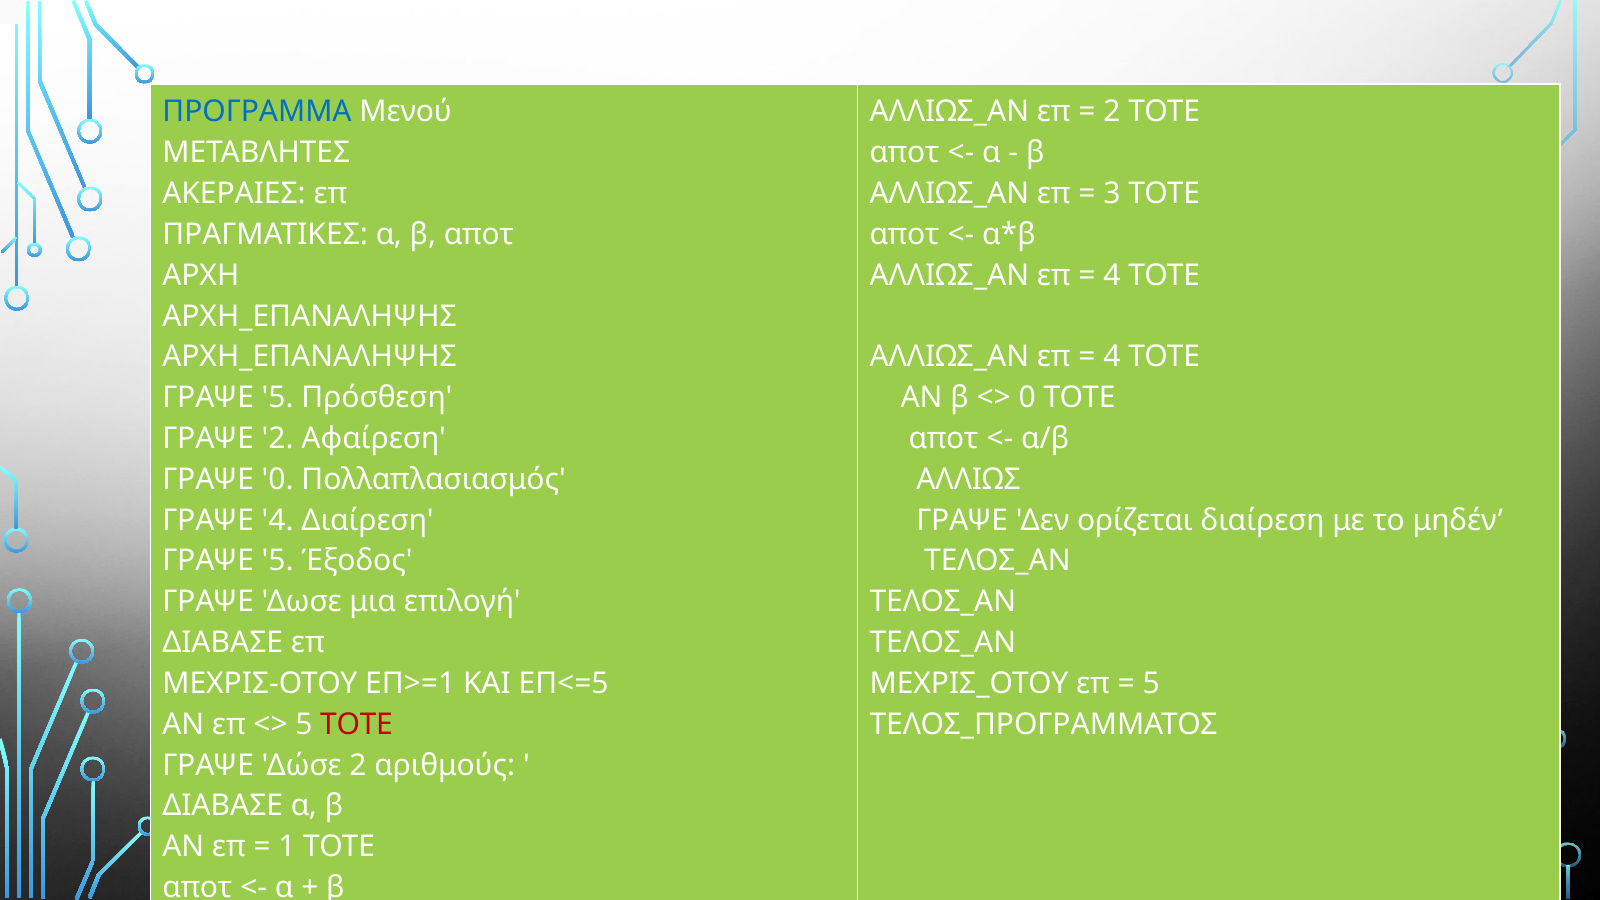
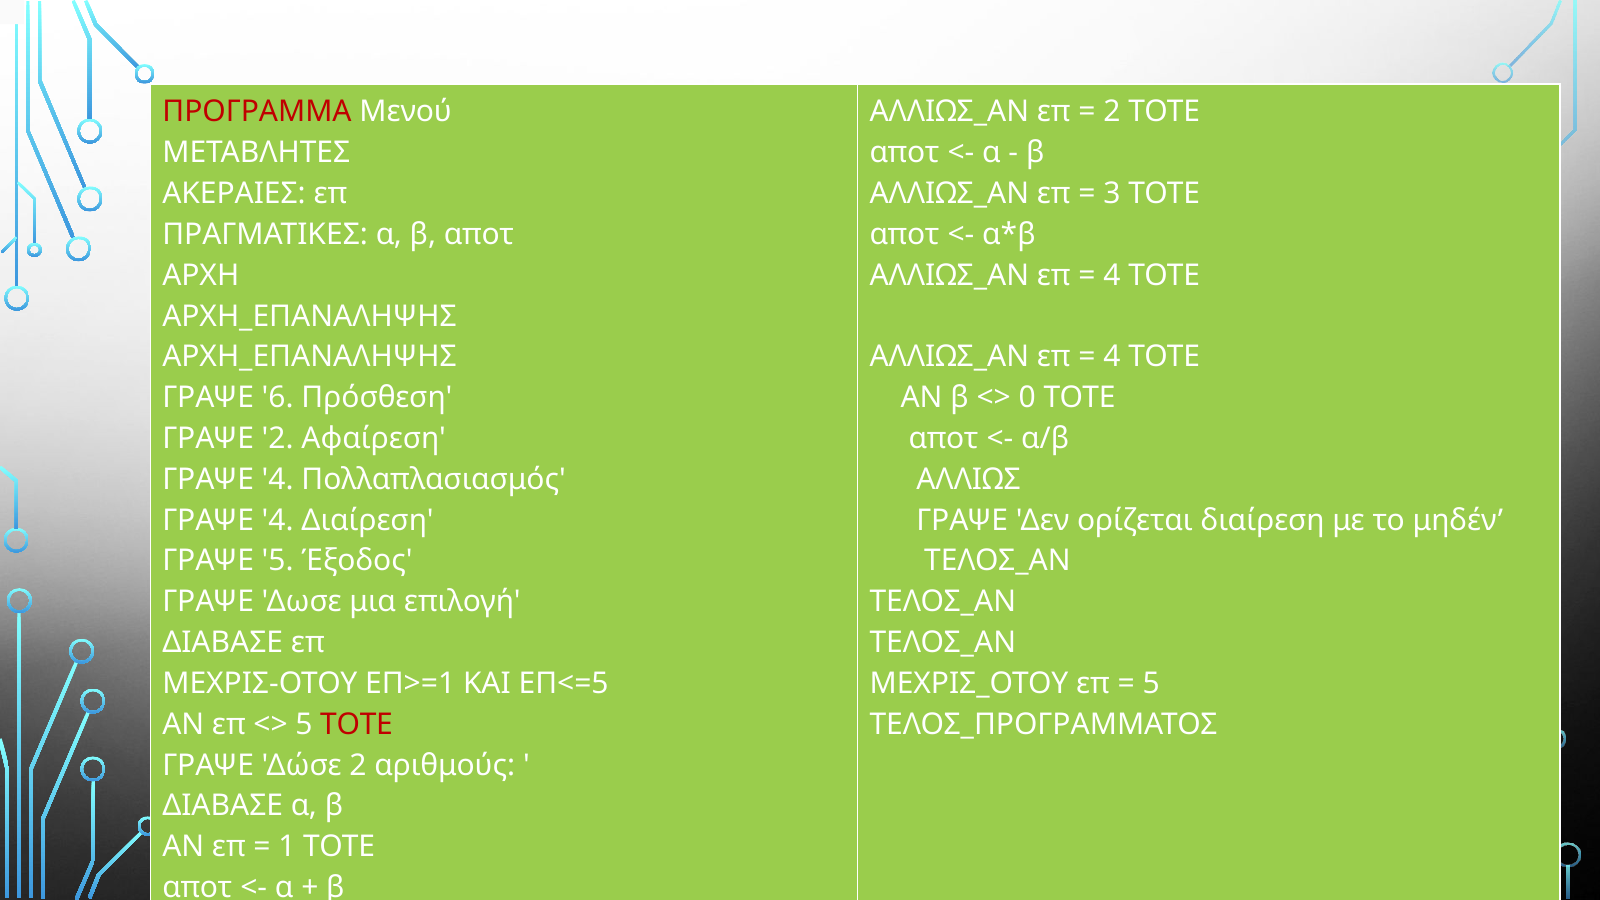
ΠΡΟΓΡΑΜΜΑ colour: blue -> red
5 at (278, 398): 5 -> 6
0 at (278, 479): 0 -> 4
